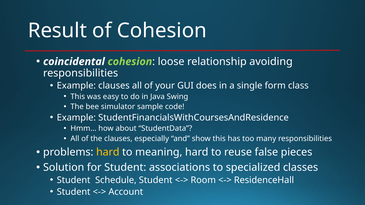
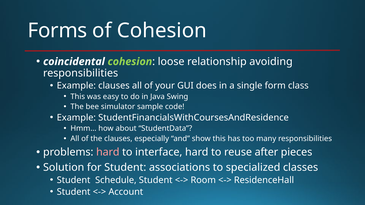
Result: Result -> Forms
hard at (108, 152) colour: yellow -> pink
meaning: meaning -> interface
false: false -> after
